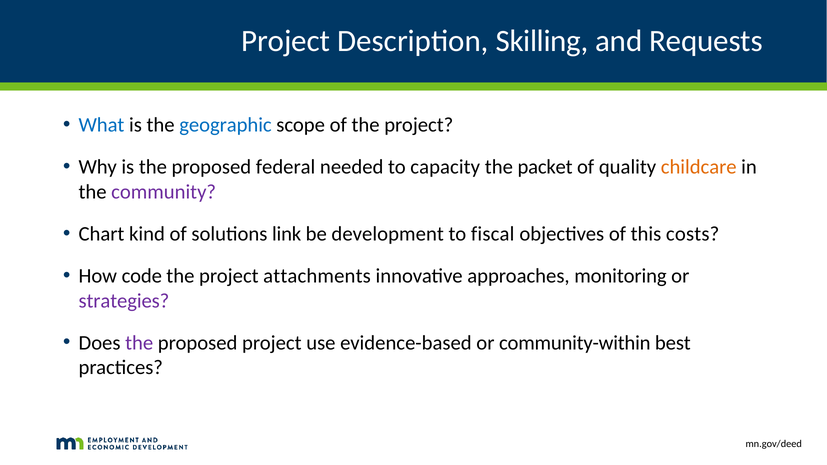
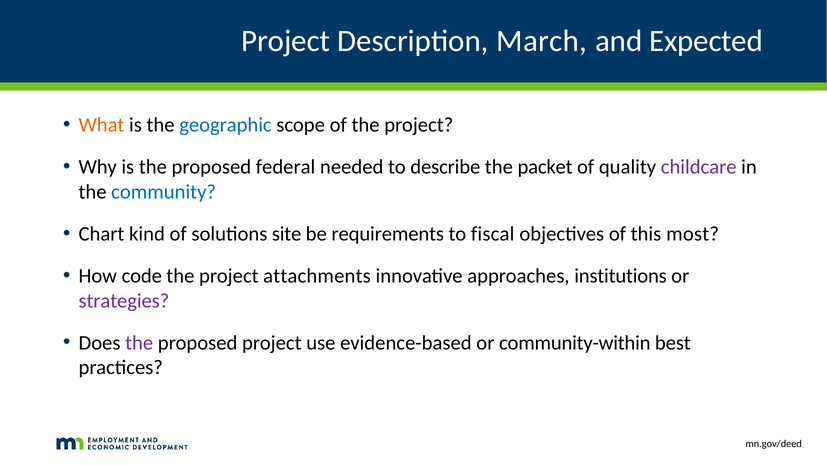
Skilling: Skilling -> March
Requests: Requests -> Expected
What colour: blue -> orange
capacity: capacity -> describe
childcare colour: orange -> purple
community colour: purple -> blue
link: link -> site
development: development -> requirements
costs: costs -> most
monitoring: monitoring -> institutions
